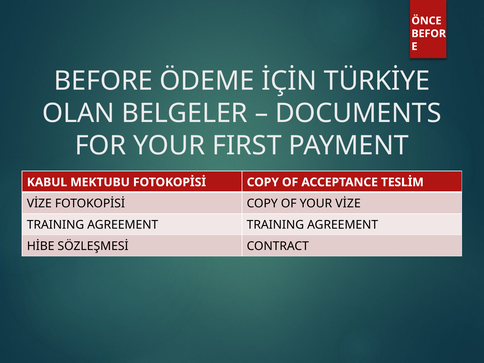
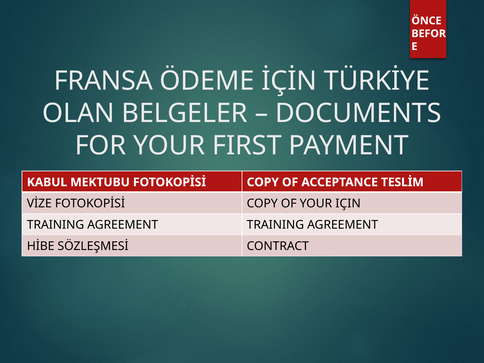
BEFORE: BEFORE -> FRANSA
YOUR VİZE: VİZE -> IÇIN
